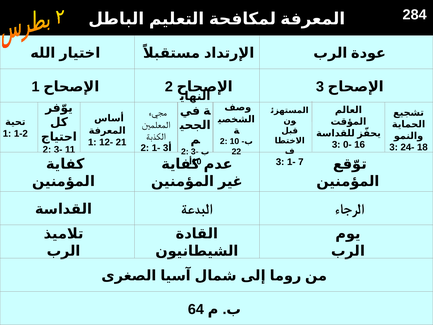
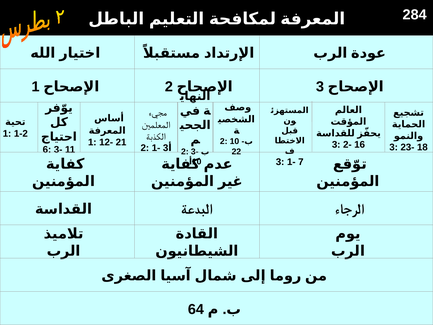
0-: 0- -> 2-
24-: 24- -> 23-
2 at (47, 149): 2 -> 6
